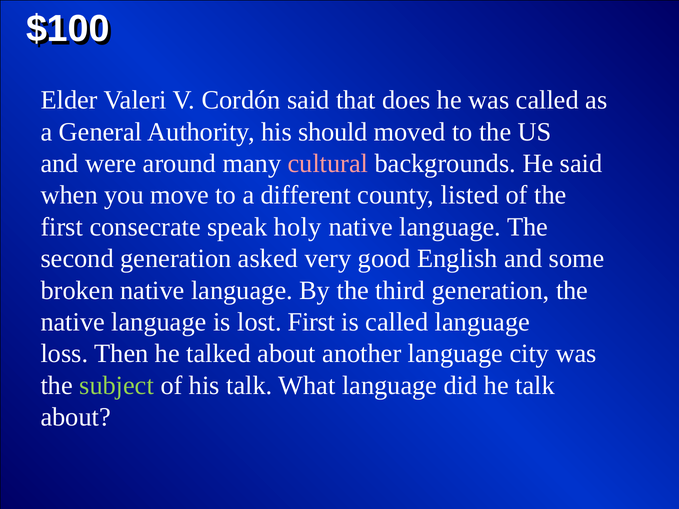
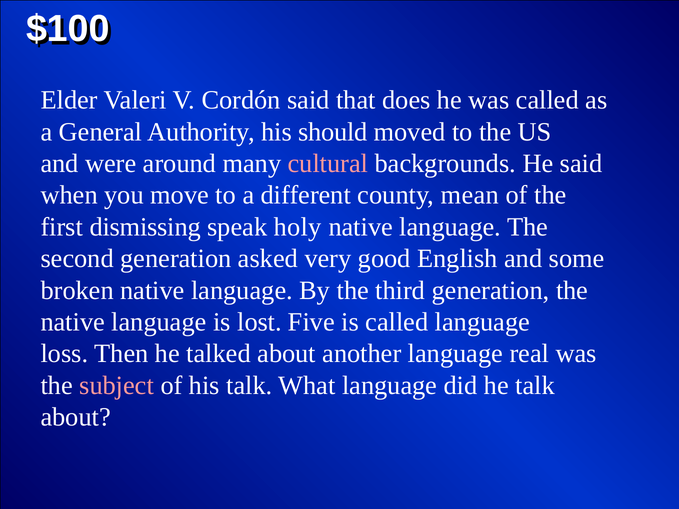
listed: listed -> mean
consecrate: consecrate -> dismissing
lost First: First -> Five
city: city -> real
subject colour: light green -> pink
